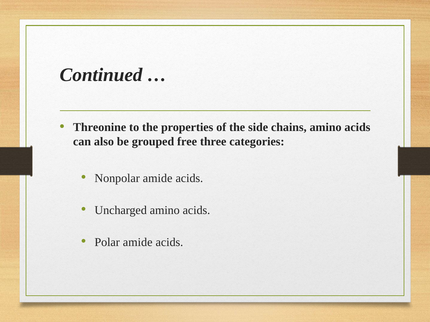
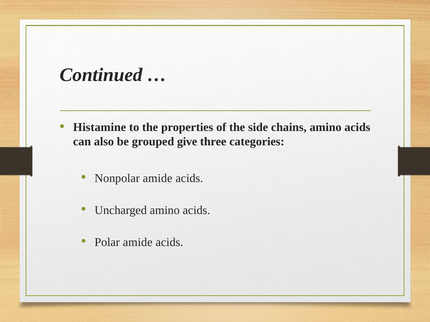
Threonine: Threonine -> Histamine
free: free -> give
